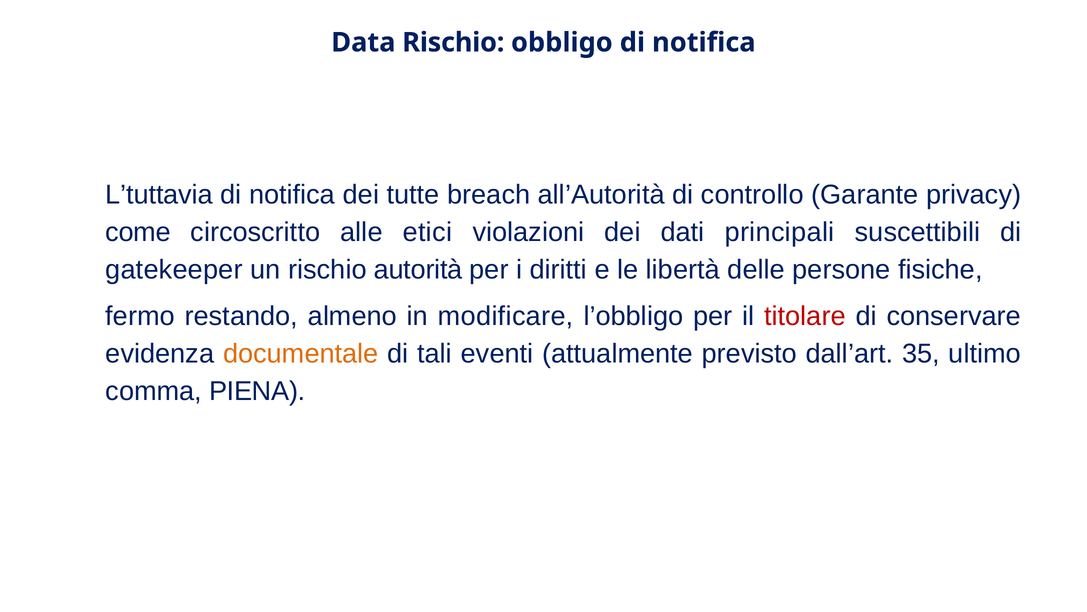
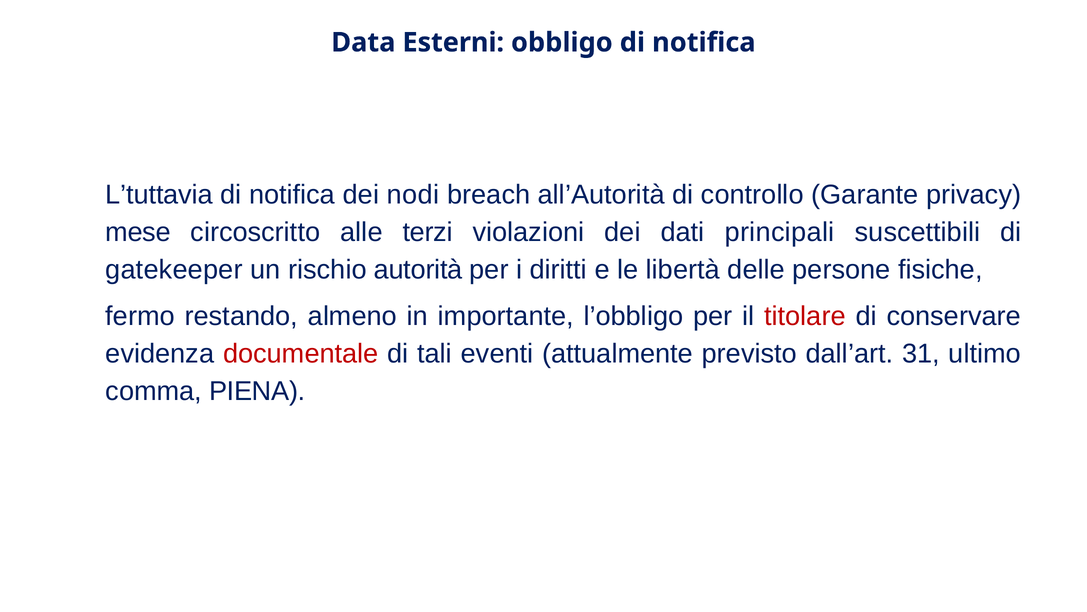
Data Rischio: Rischio -> Esterni
tutte: tutte -> nodi
come: come -> mese
etici: etici -> terzi
modificare: modificare -> importante
documentale colour: orange -> red
35: 35 -> 31
